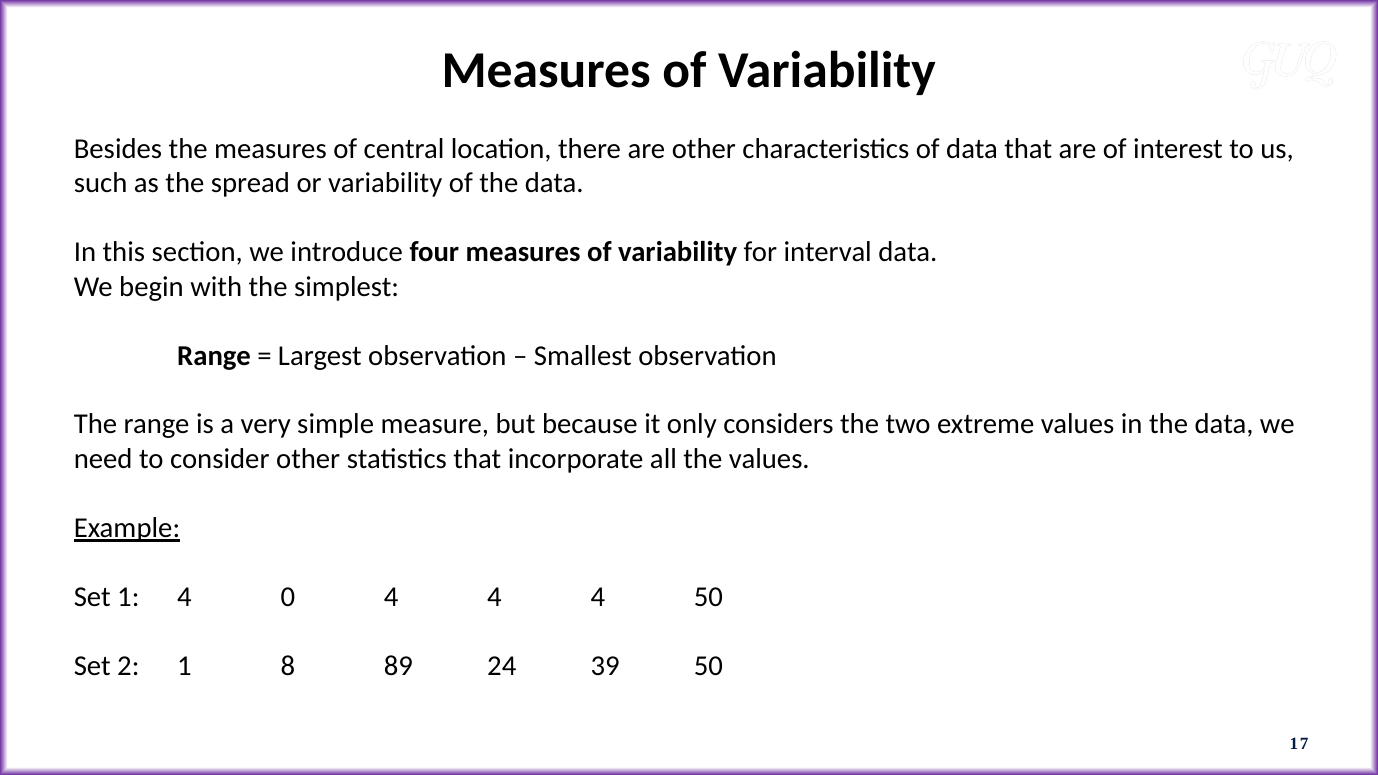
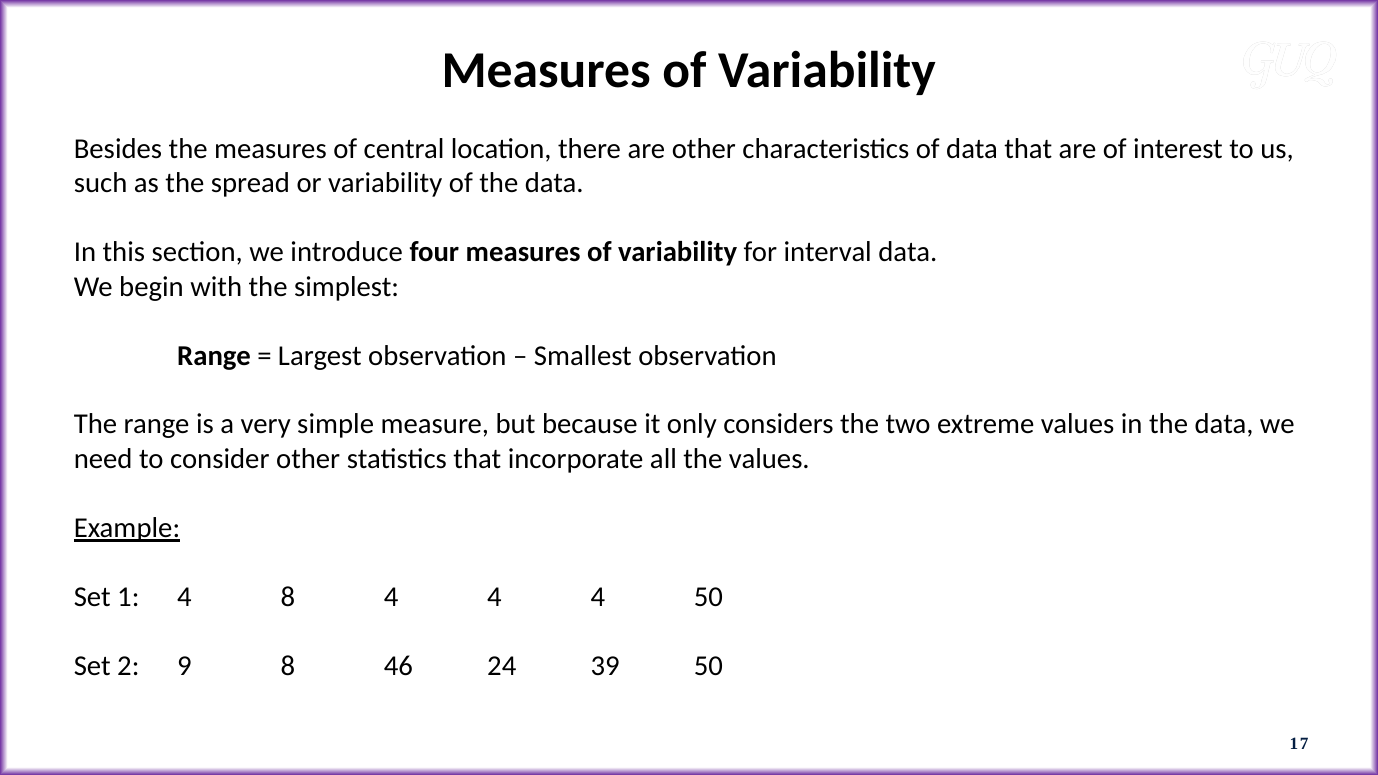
4 0: 0 -> 8
2 1: 1 -> 9
89: 89 -> 46
